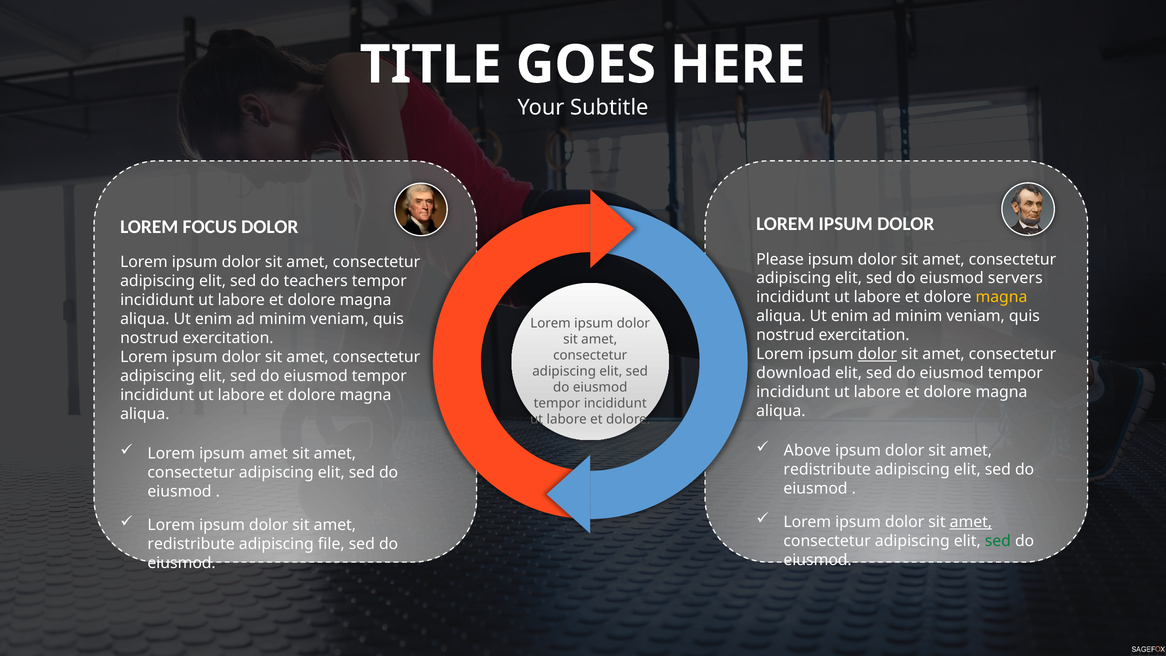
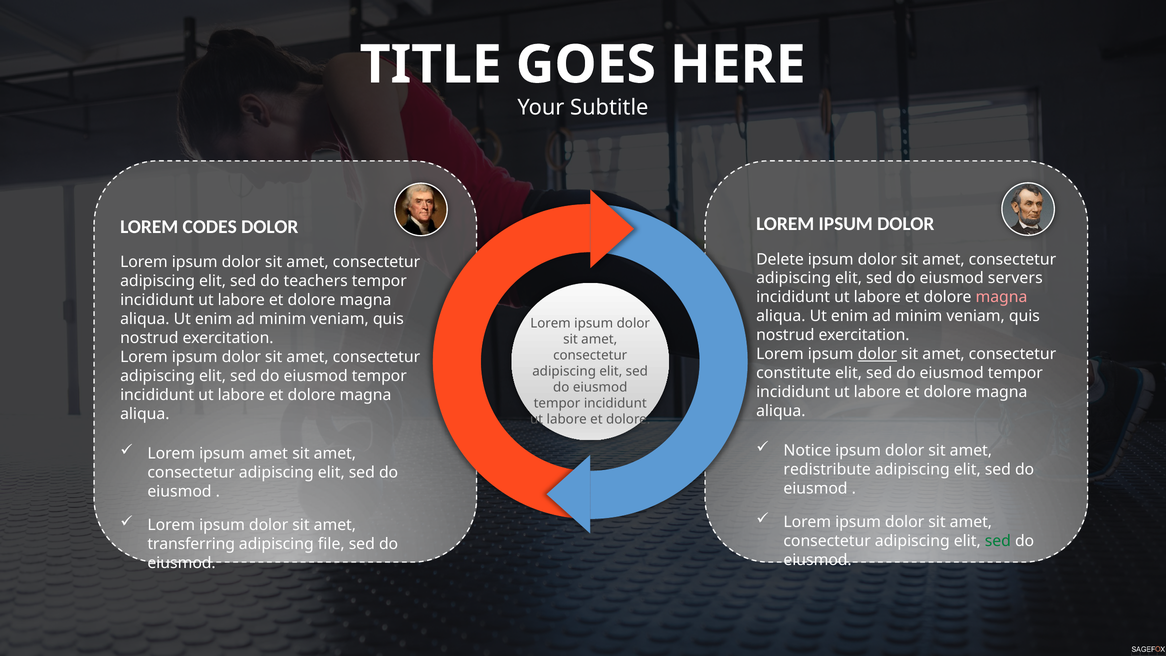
FOCUS: FOCUS -> CODES
Please: Please -> Delete
magna at (1001, 297) colour: yellow -> pink
download: download -> constitute
Above: Above -> Notice
amet at (971, 522) underline: present -> none
redistribute at (191, 544): redistribute -> transferring
